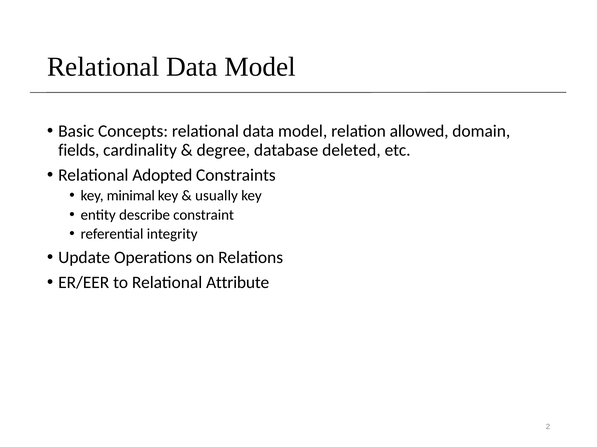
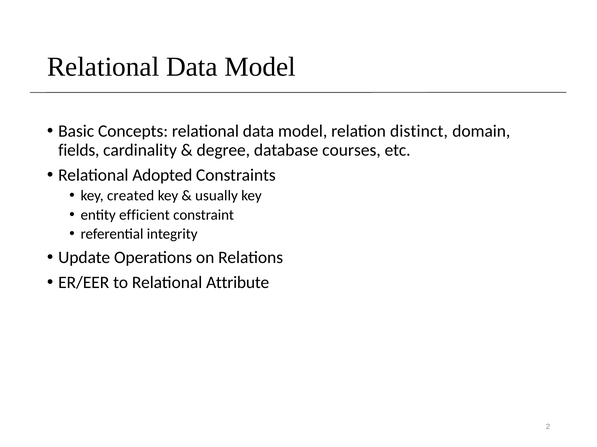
allowed: allowed -> distinct
deleted: deleted -> courses
minimal: minimal -> created
describe: describe -> efficient
